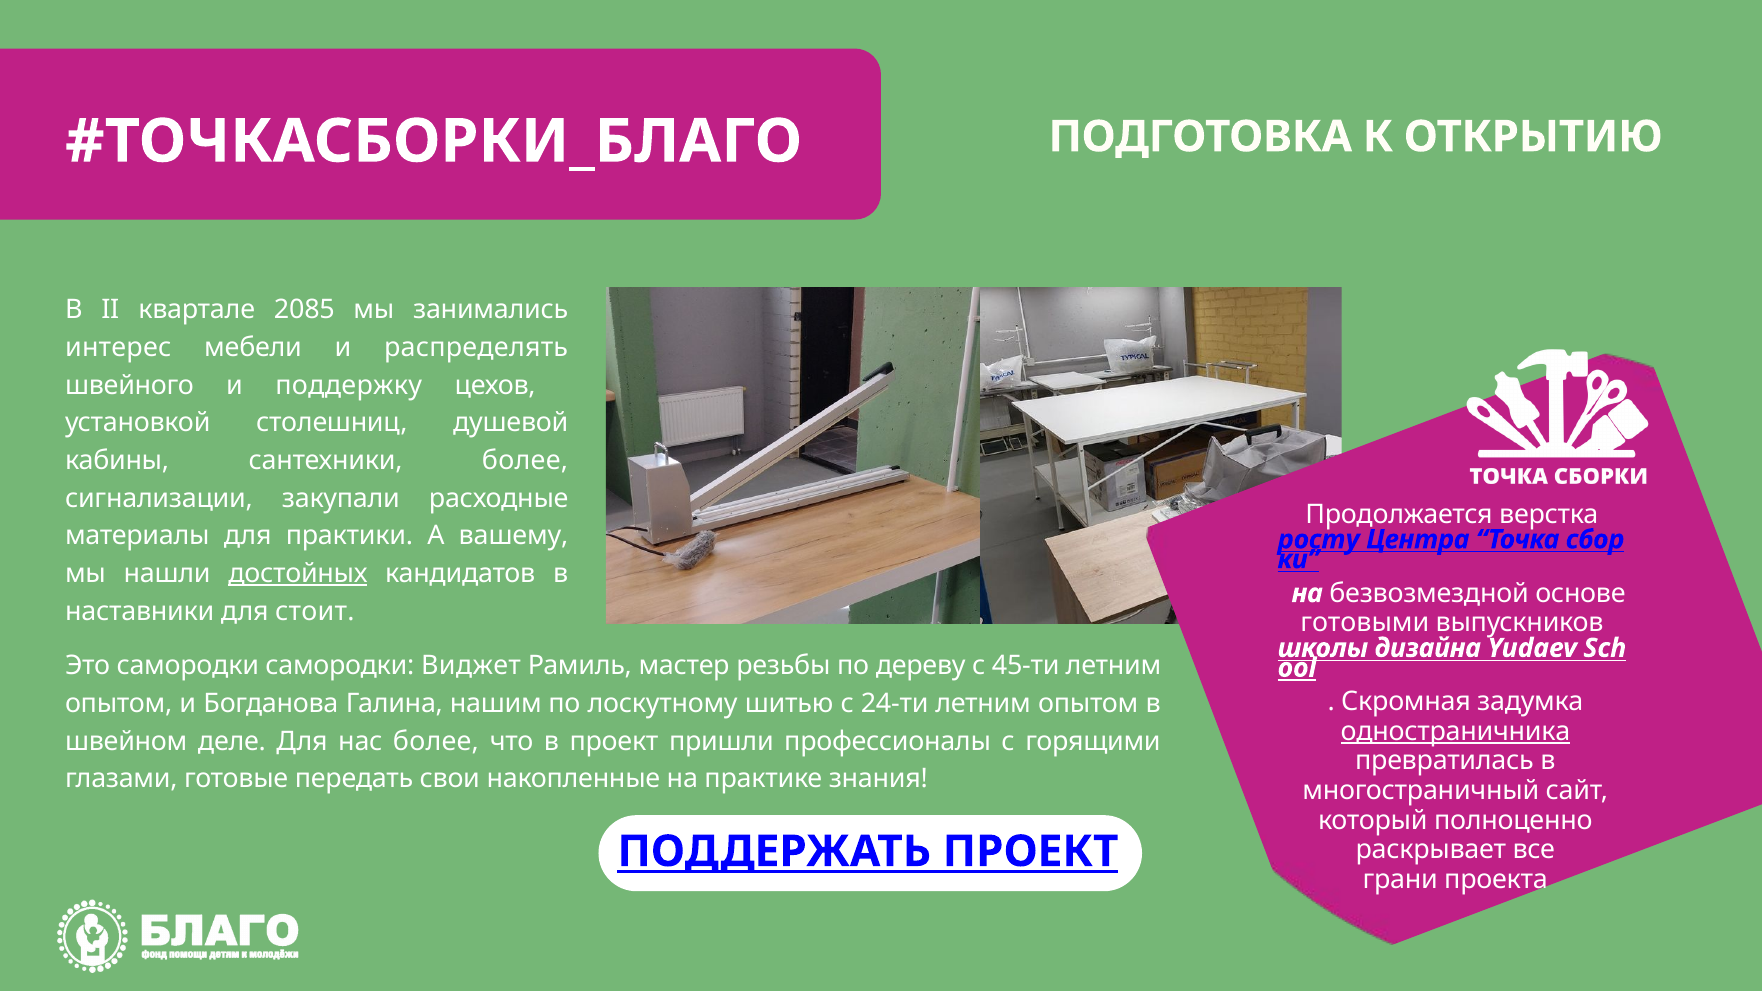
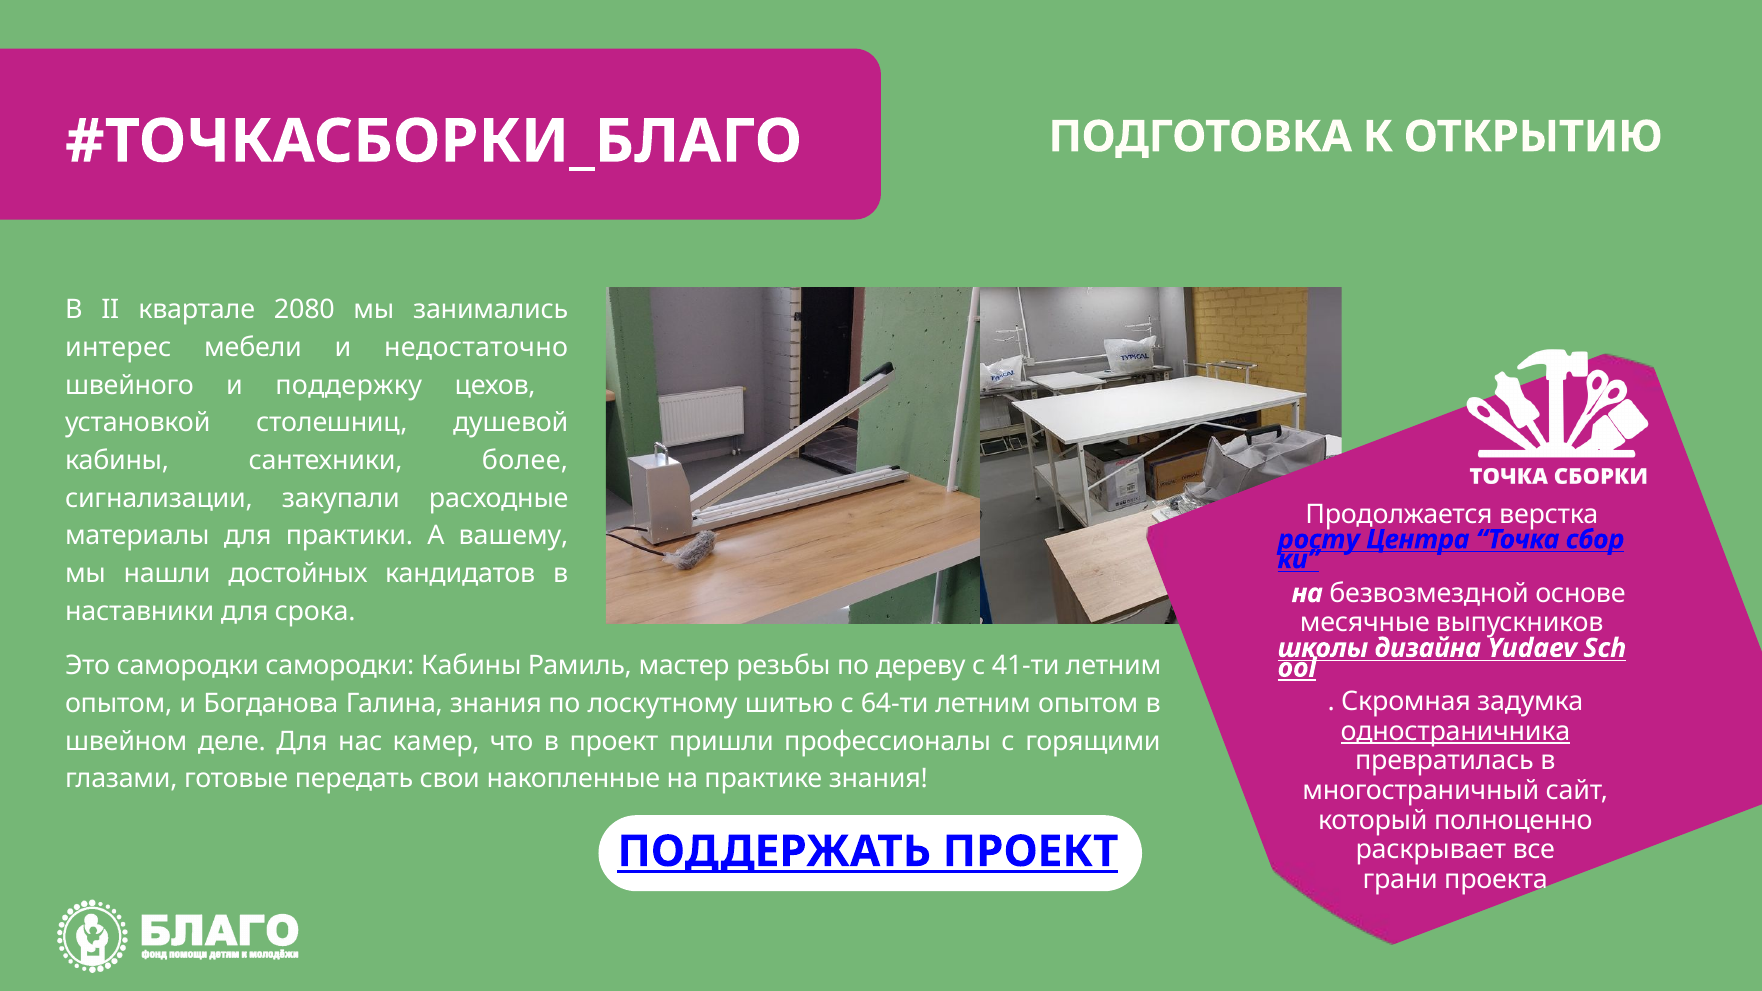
2085: 2085 -> 2080
распределять: распределять -> недостаточно
достойных underline: present -> none
стоит: стоит -> срока
готовыми: готовыми -> месячные
самородки Виджет: Виджет -> Кабины
45-ти: 45-ти -> 41-ти
Галина нашим: нашим -> знания
24-ти: 24-ти -> 64-ти
нас более: более -> камер
